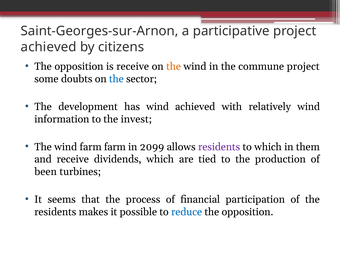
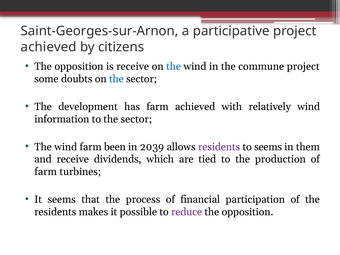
the at (174, 66) colour: orange -> blue
has wind: wind -> farm
to the invest: invest -> sector
farm farm: farm -> been
2099: 2099 -> 2039
to which: which -> seems
been at (46, 172): been -> farm
reduce colour: blue -> purple
